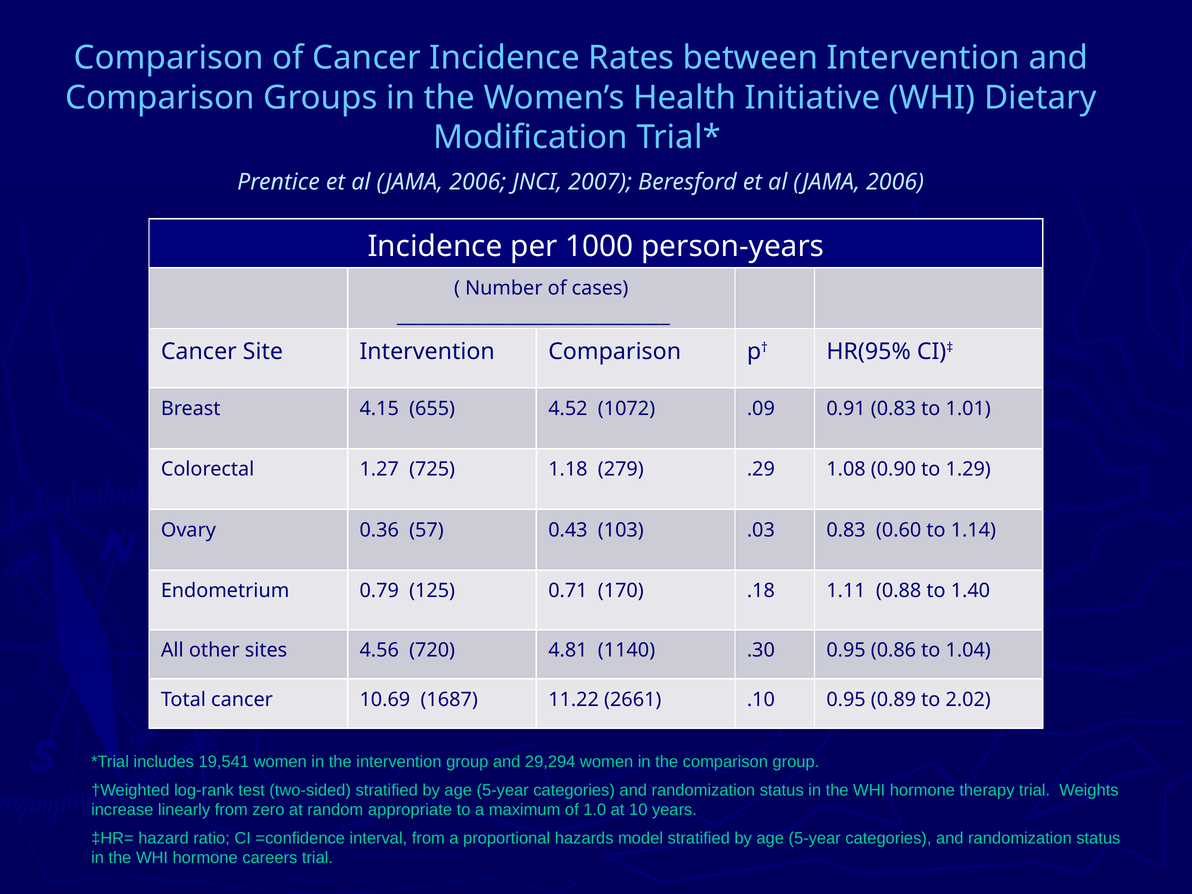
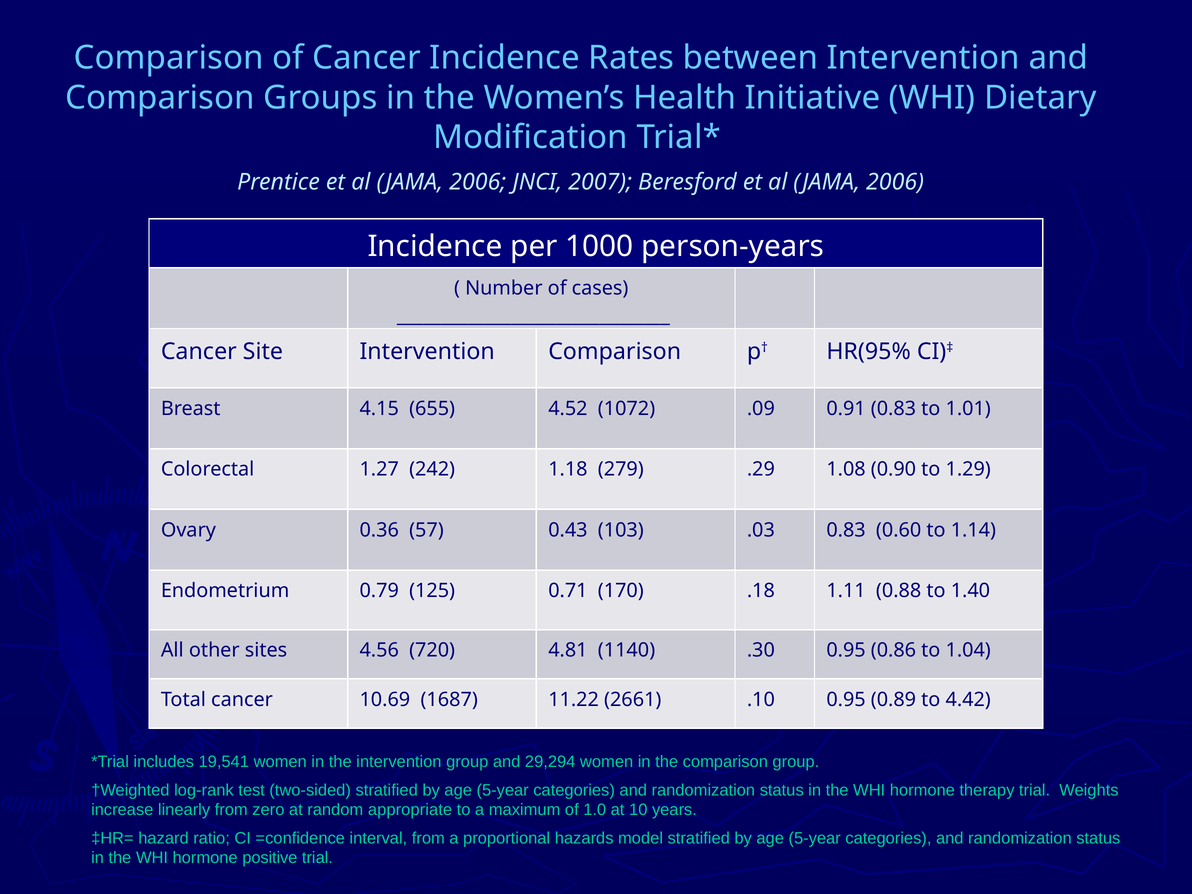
725: 725 -> 242
2.02: 2.02 -> 4.42
careers: careers -> positive
